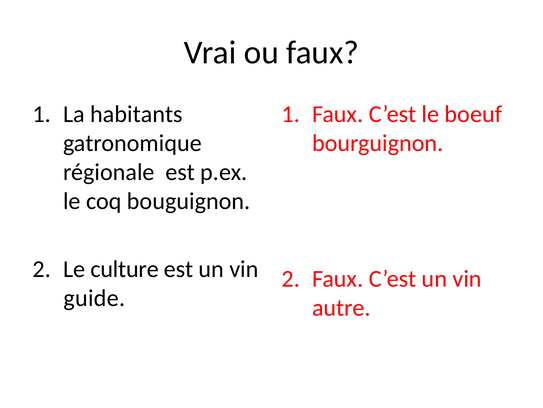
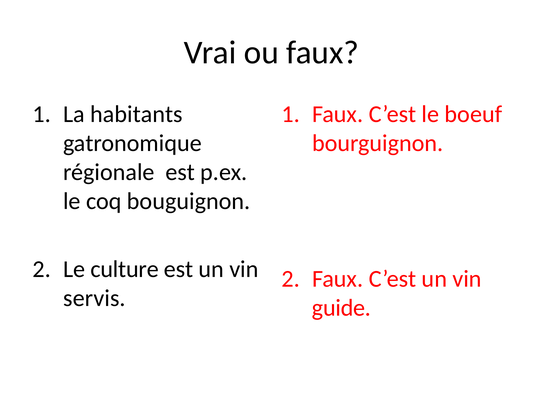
guide: guide -> servis
autre: autre -> guide
